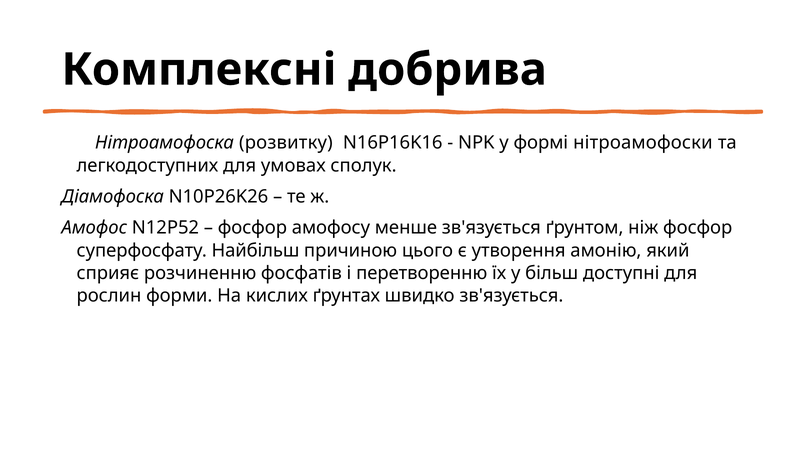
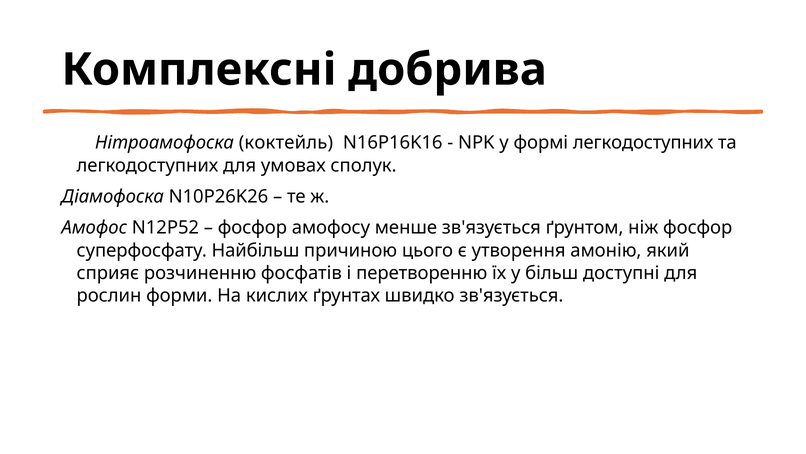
розвитку: розвитку -> коктейль
формі нітроамофоски: нітроамофоски -> легкодоступних
